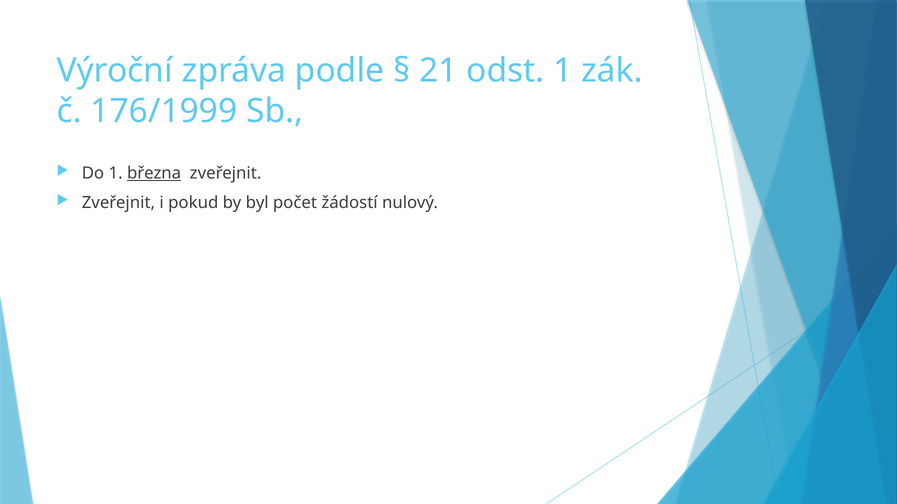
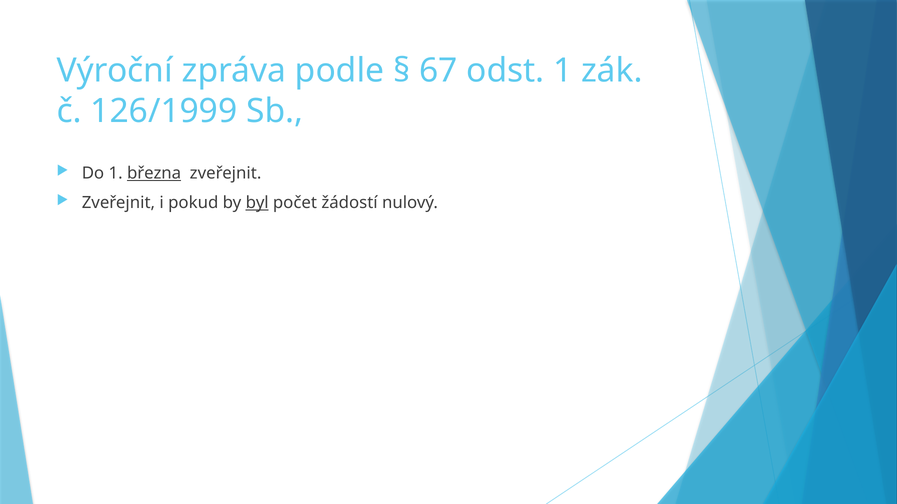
21: 21 -> 67
176/1999: 176/1999 -> 126/1999
byl underline: none -> present
